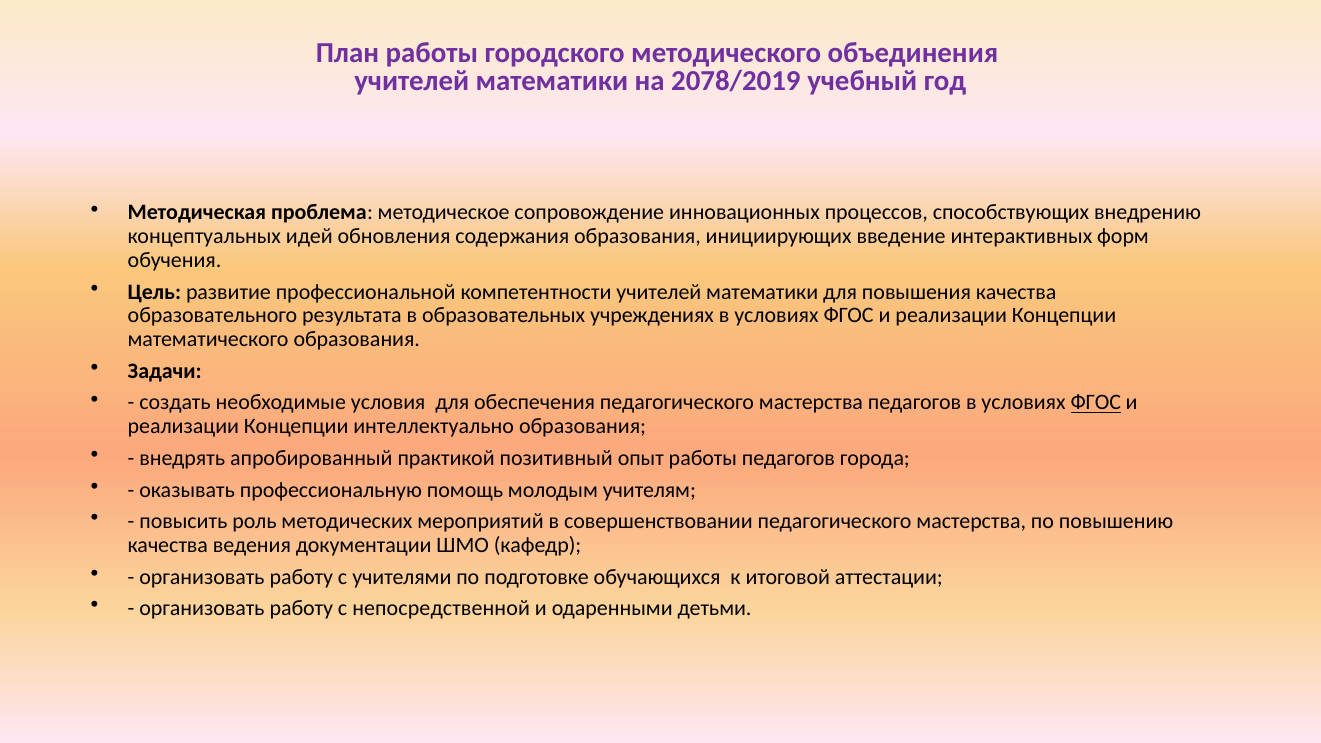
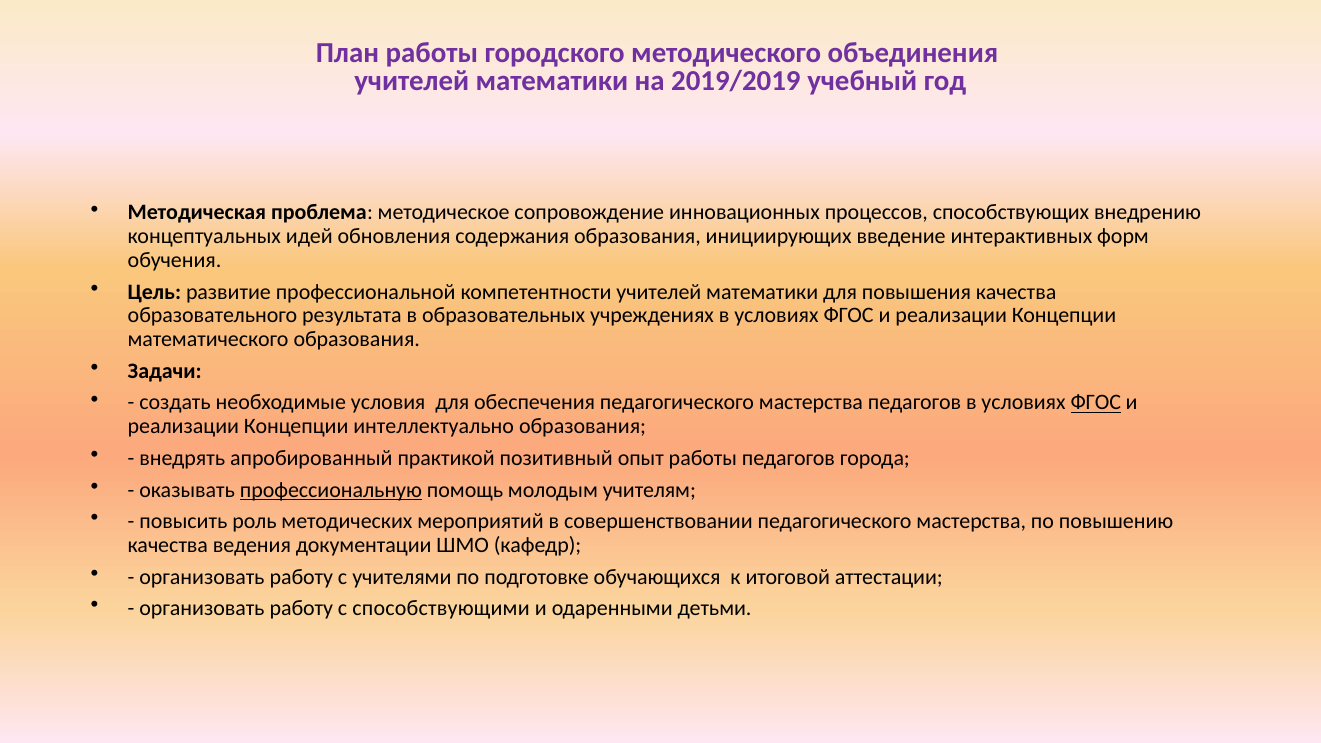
2078/2019: 2078/2019 -> 2019/2019
профессиональную underline: none -> present
непосредственной: непосредственной -> способствующими
